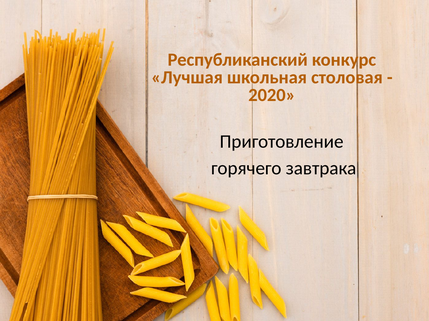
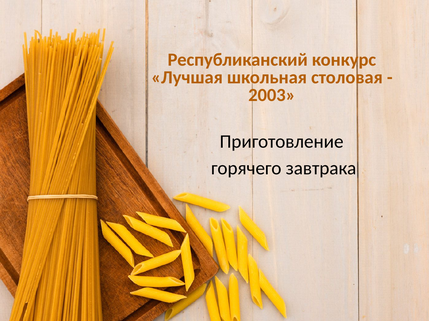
2020: 2020 -> 2003
